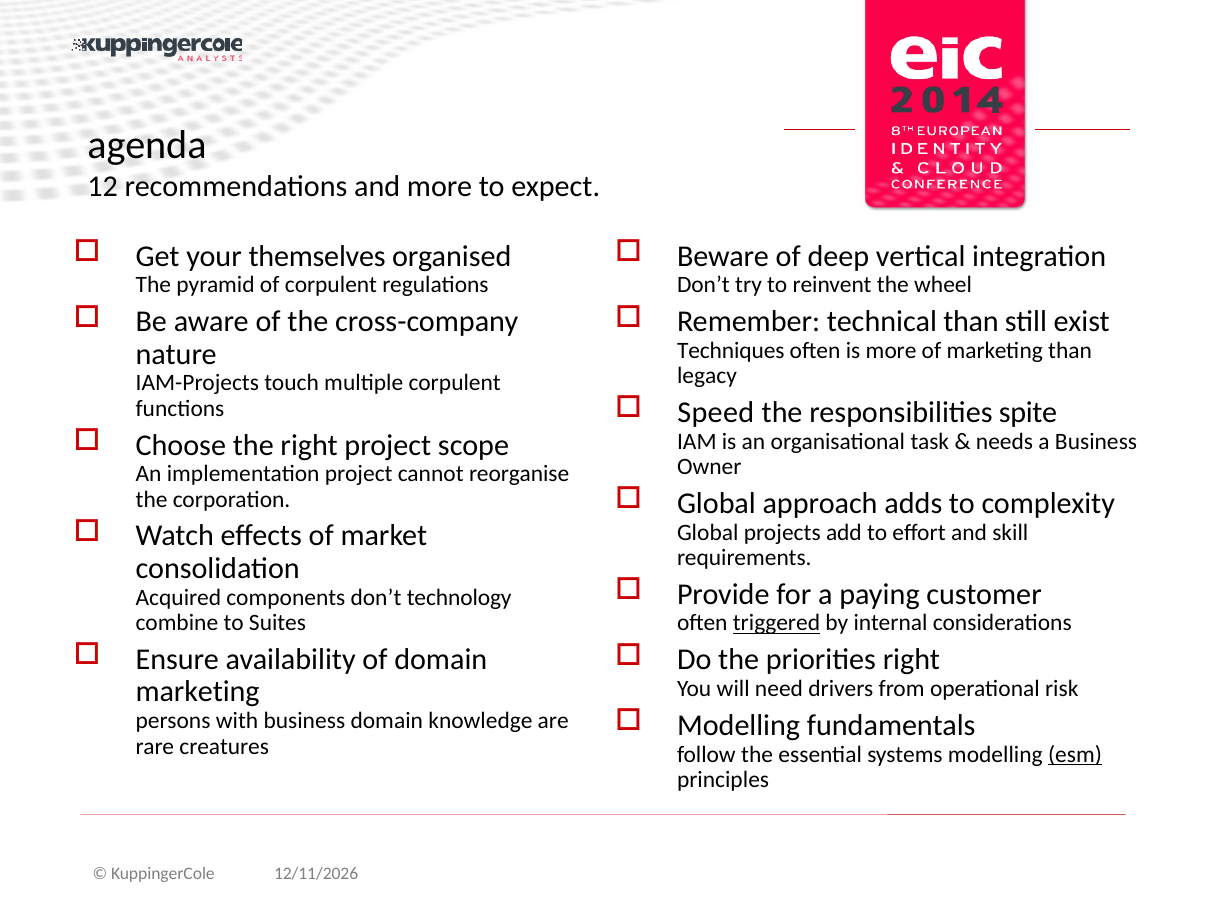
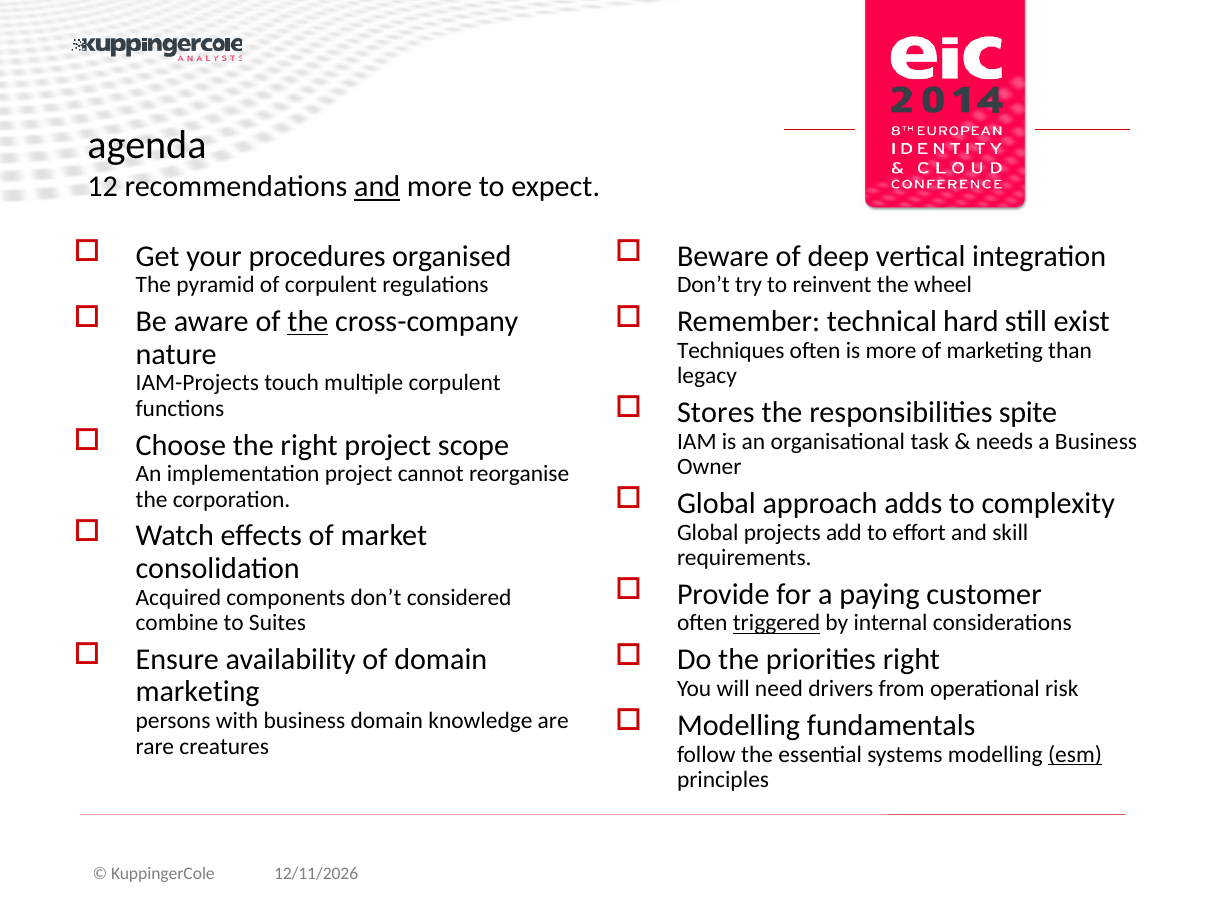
and at (377, 187) underline: none -> present
themselves: themselves -> procedures
the at (308, 321) underline: none -> present
technical than: than -> hard
Speed: Speed -> Stores
technology: technology -> considered
